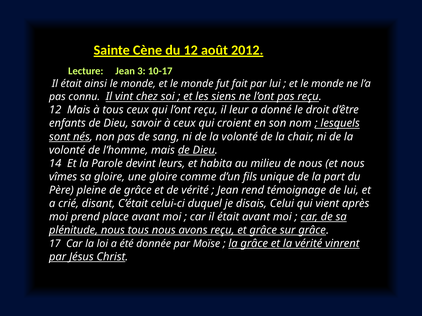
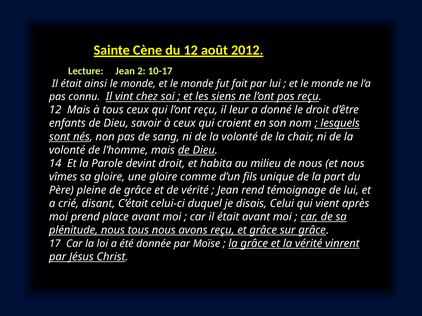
3: 3 -> 2
devint leurs: leurs -> droit
